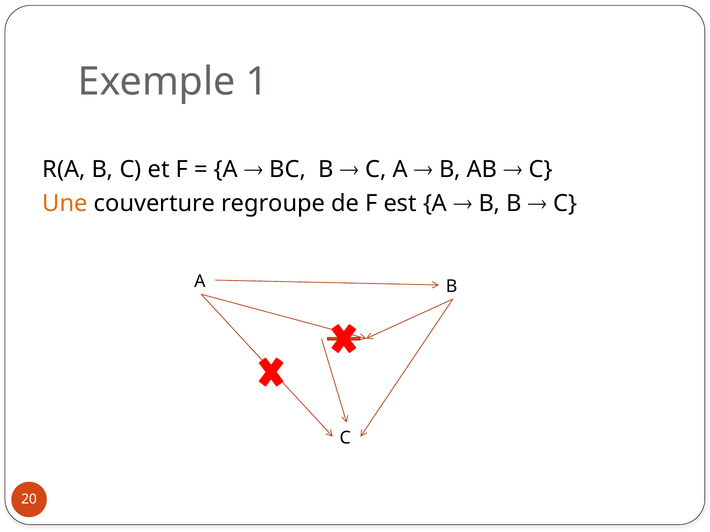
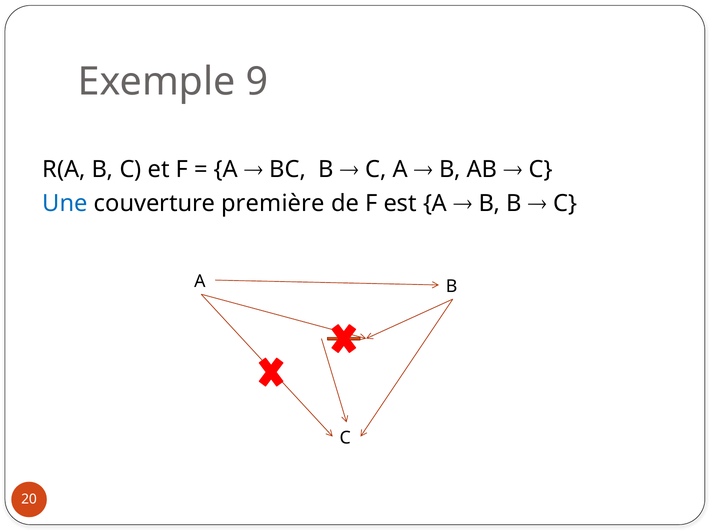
1: 1 -> 9
Une colour: orange -> blue
regroupe: regroupe -> première
